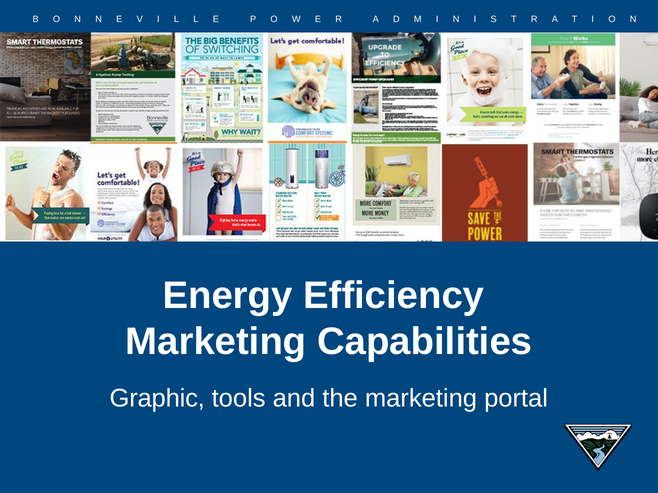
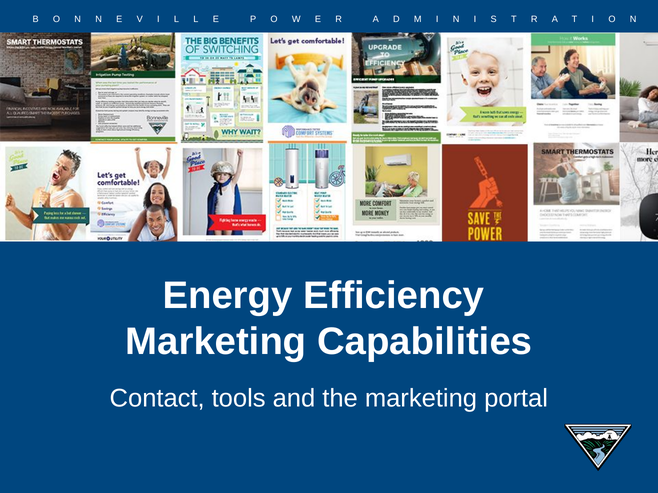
Graphic: Graphic -> Contact
